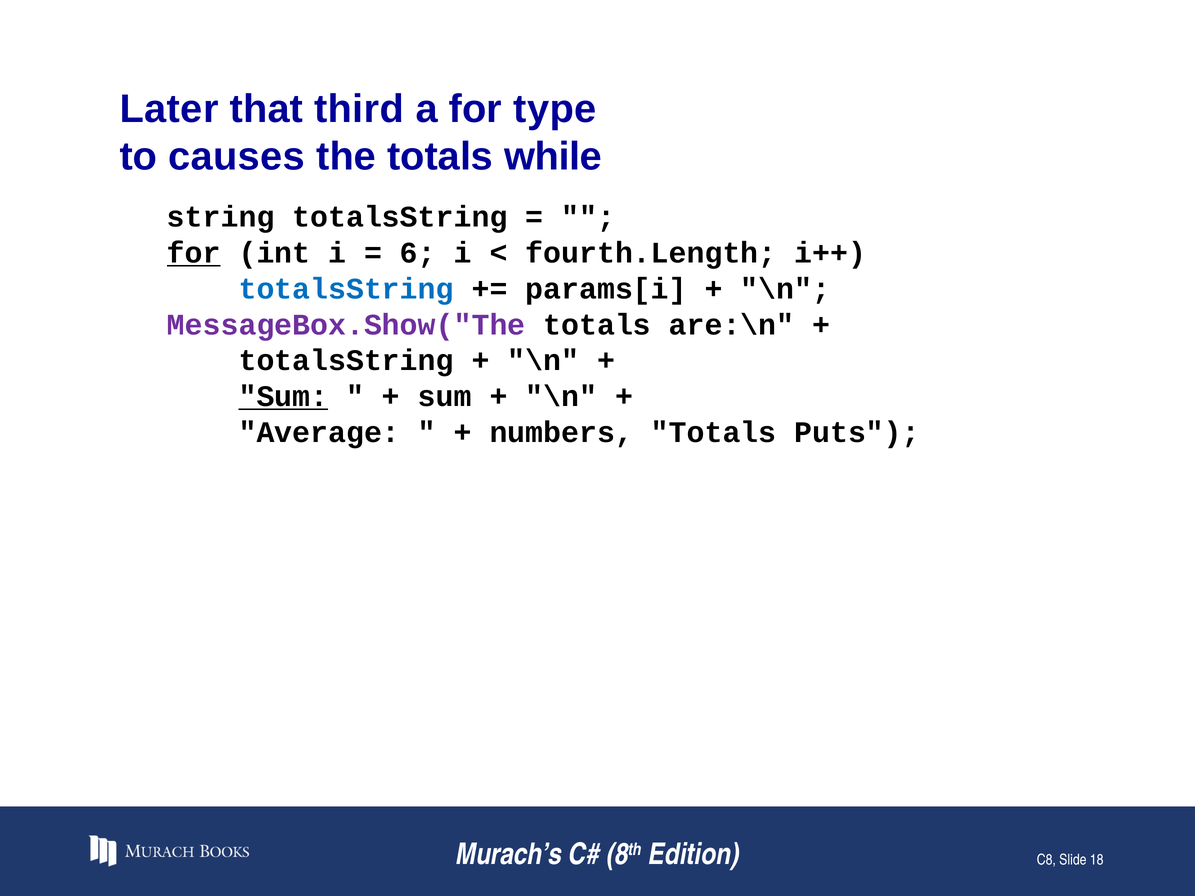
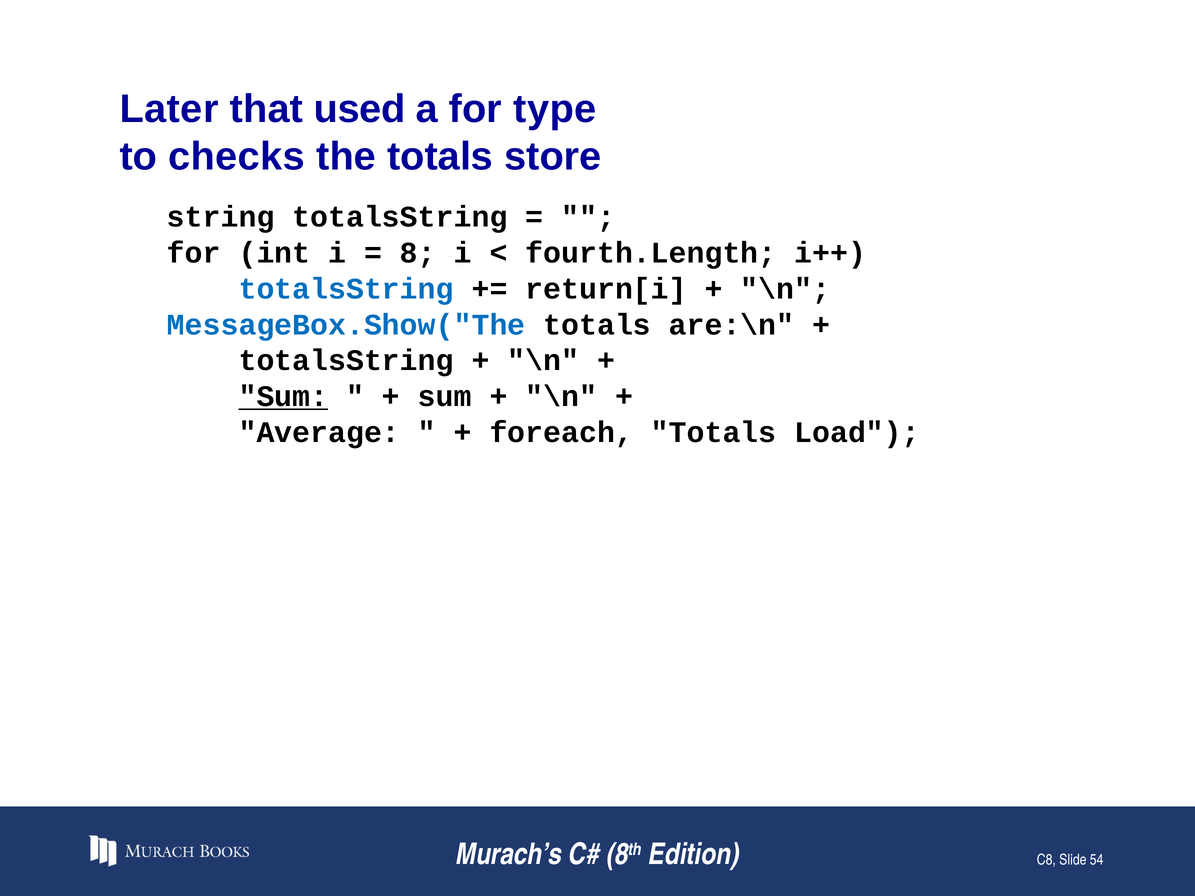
third: third -> used
causes: causes -> checks
while: while -> store
for at (194, 253) underline: present -> none
6: 6 -> 8
params[i: params[i -> return[i
MessageBox.Show("The colour: purple -> blue
numbers: numbers -> foreach
Puts: Puts -> Load
18: 18 -> 54
